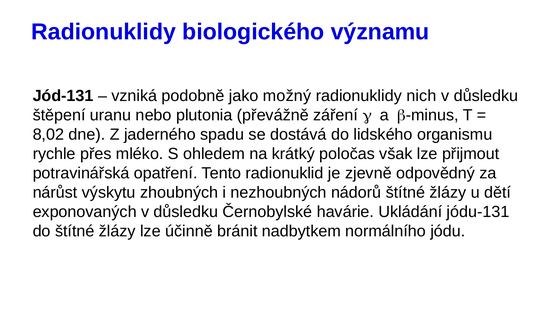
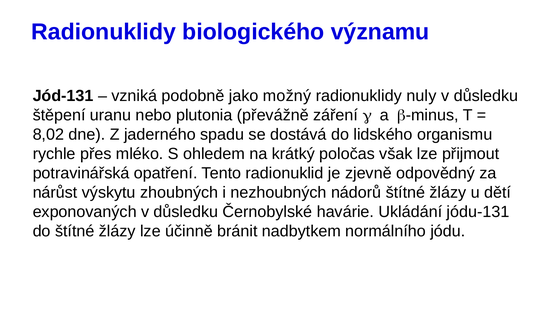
nich: nich -> nuly
